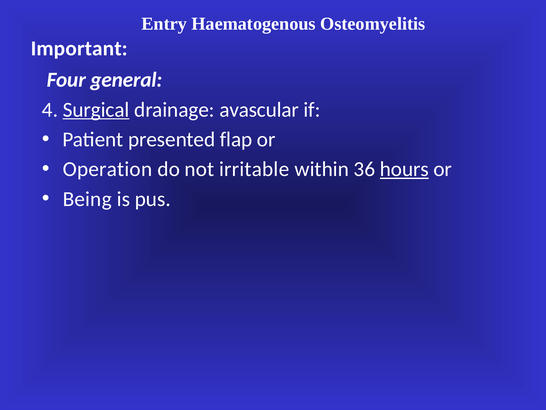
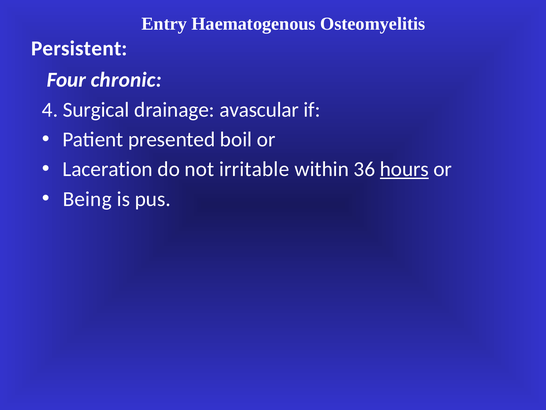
Important: Important -> Persistent
general: general -> chronic
Surgical underline: present -> none
flap: flap -> boil
Operation: Operation -> Laceration
